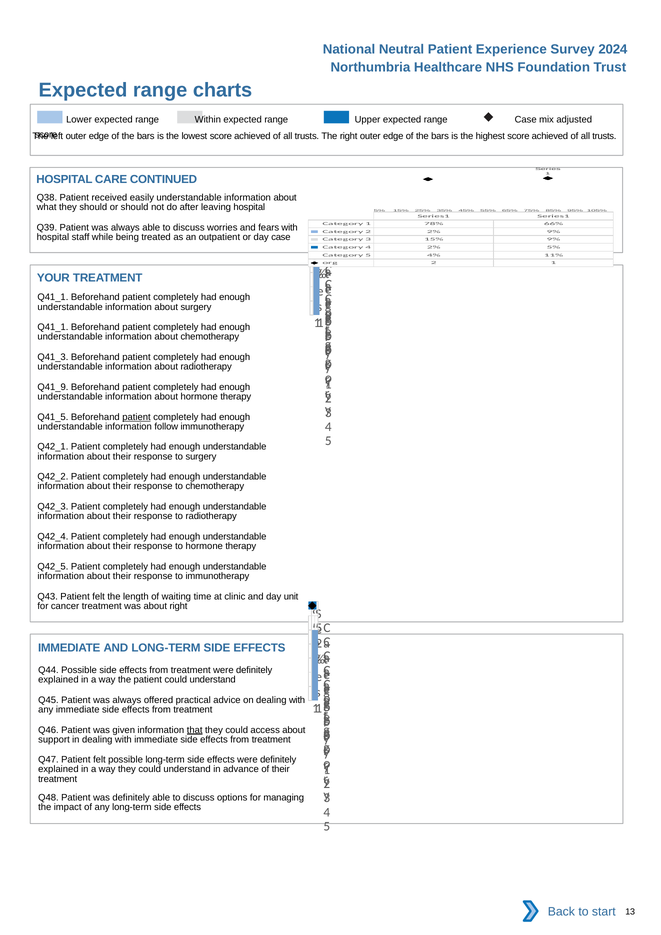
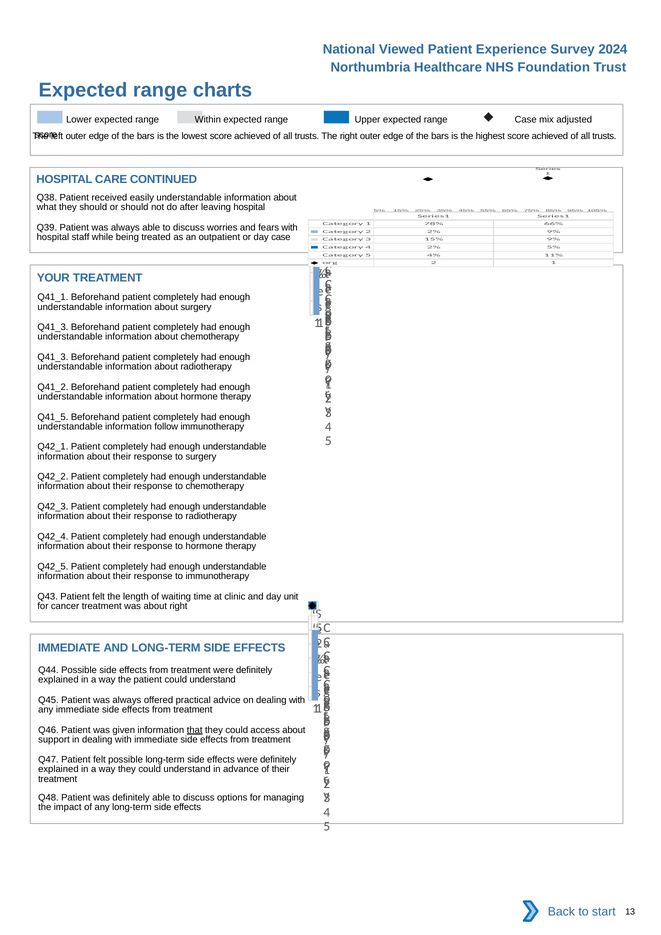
Neutral: Neutral -> Viewed
Q41_1 at (53, 327): Q41_1 -> Q41_3
Q41_9: Q41_9 -> Q41_2
patient at (137, 417) underline: present -> none
